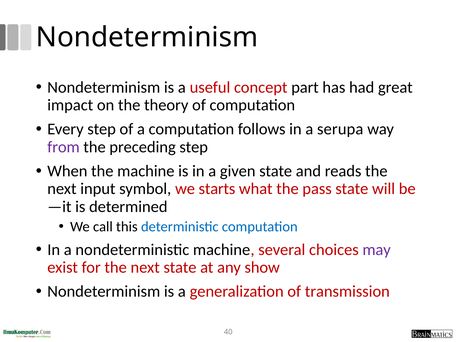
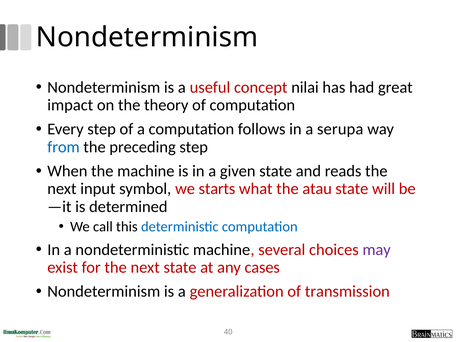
part: part -> nilai
from colour: purple -> blue
pass: pass -> atau
show: show -> cases
